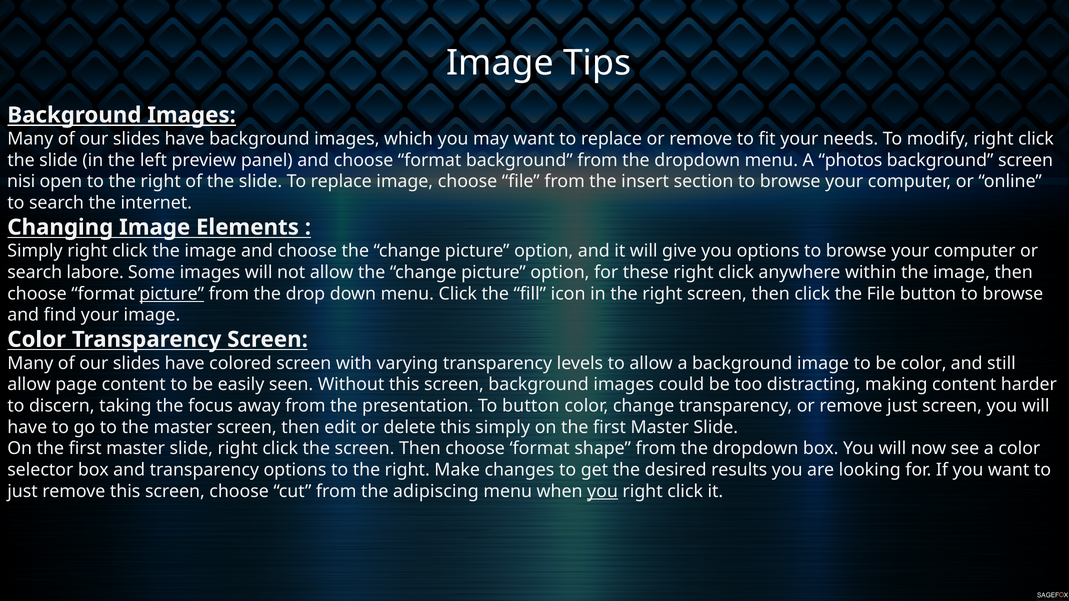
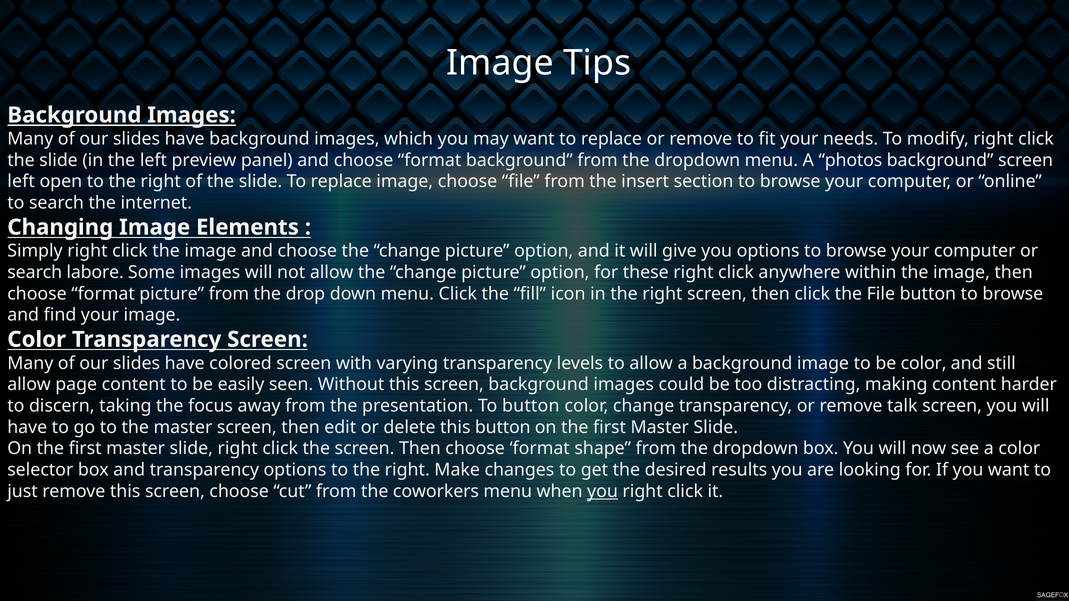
nisi at (21, 182): nisi -> left
picture at (172, 294) underline: present -> none
remove just: just -> talk
this simply: simply -> button
adipiscing: adipiscing -> coworkers
